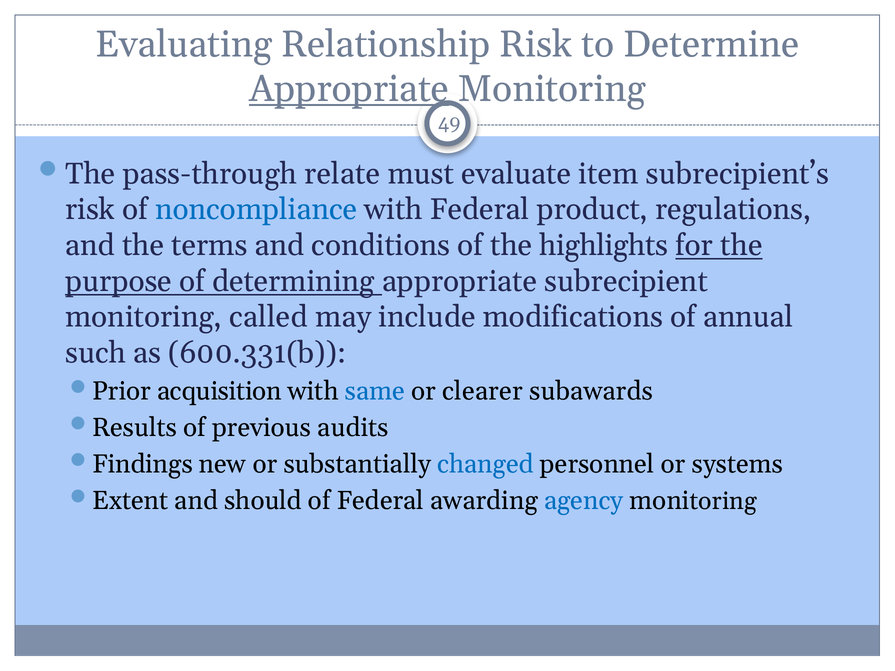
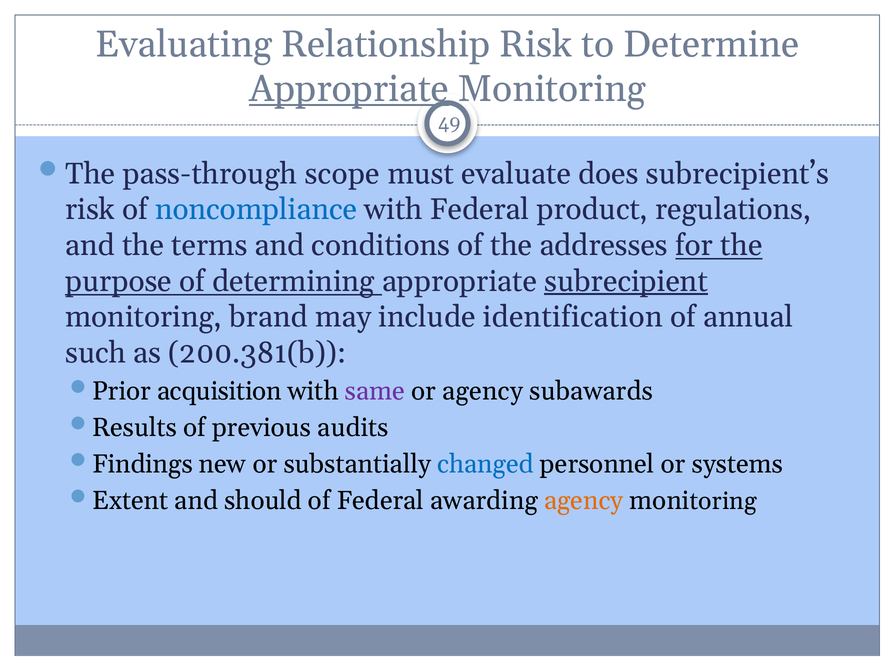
relate: relate -> scope
item: item -> does
highlights: highlights -> addresses
subrecipient underline: none -> present
called: called -> brand
modifications: modifications -> identification
600.331(b: 600.331(b -> 200.381(b
same colour: blue -> purple
or clearer: clearer -> agency
agency at (584, 501) colour: blue -> orange
